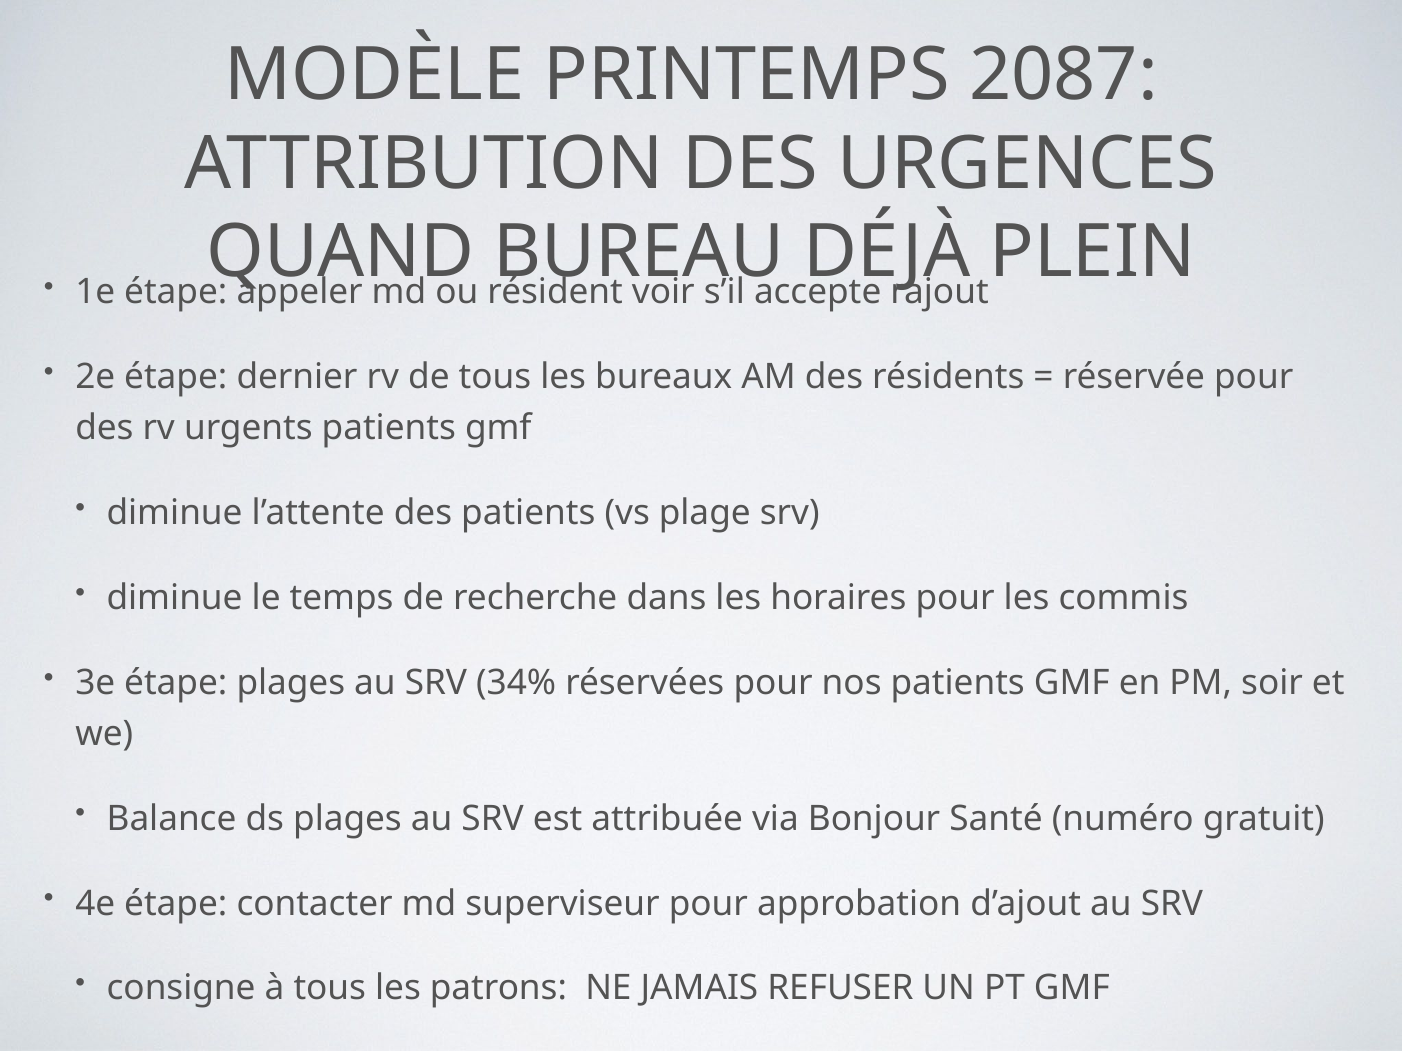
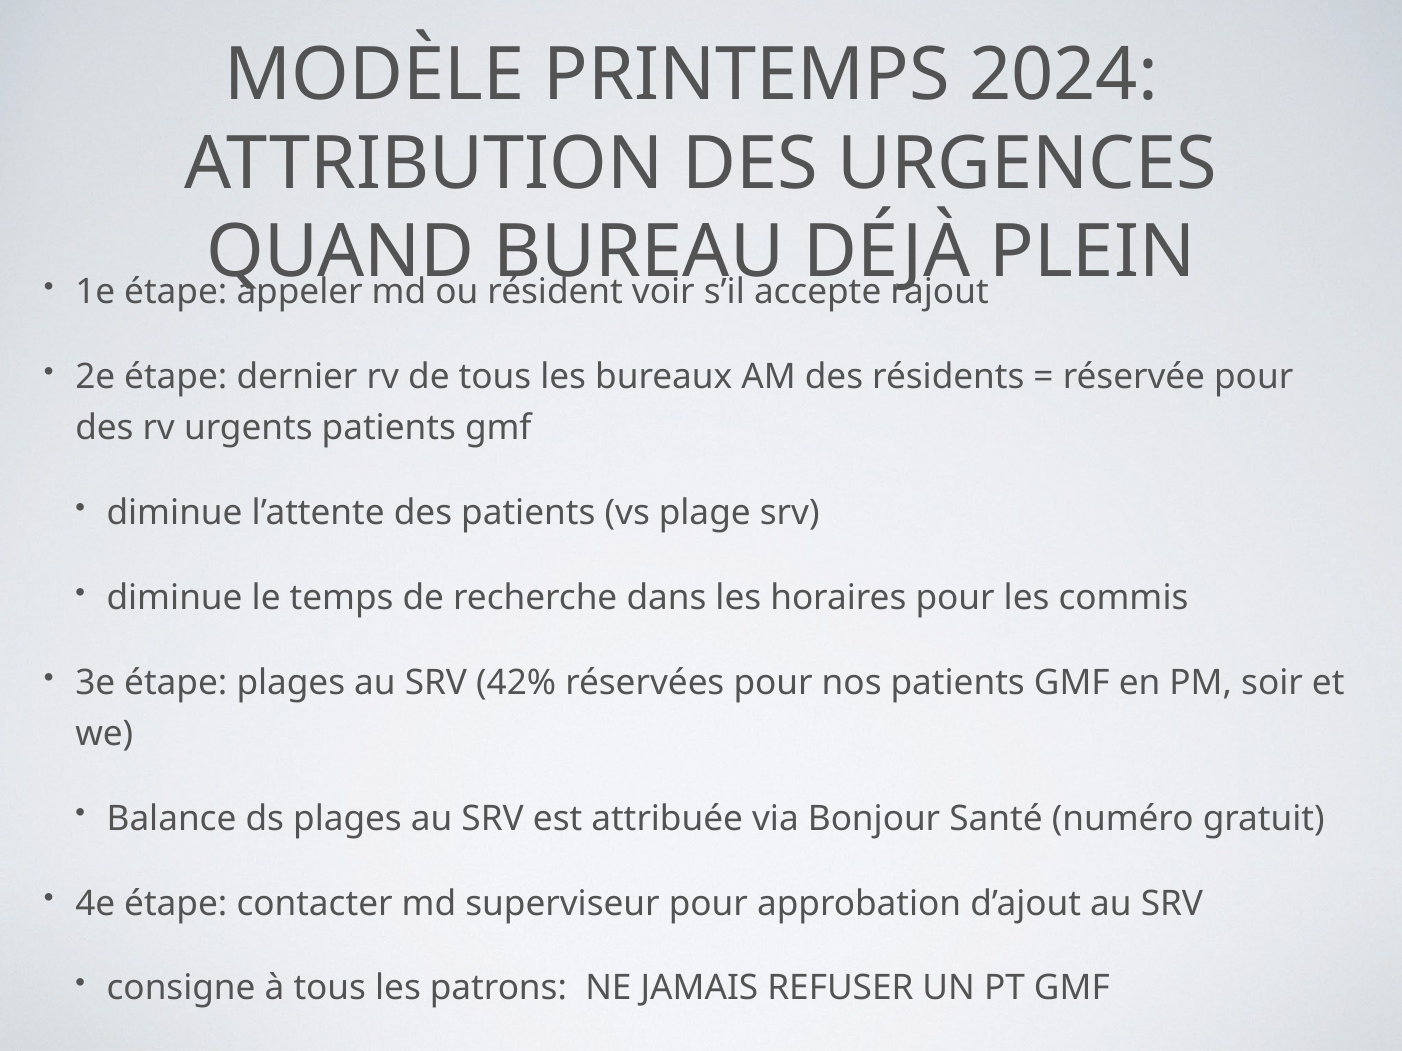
2087: 2087 -> 2024
34%: 34% -> 42%
